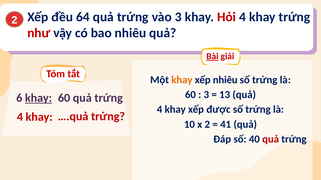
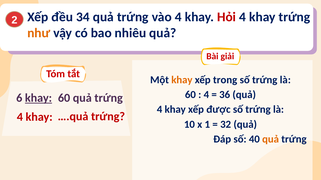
64: 64 -> 34
vào 3: 3 -> 4
như colour: red -> orange
Bài underline: present -> none
xếp nhiêu: nhiêu -> trong
3 at (206, 95): 3 -> 4
13: 13 -> 36
x 2: 2 -> 1
41: 41 -> 32
quả at (271, 139) colour: red -> orange
